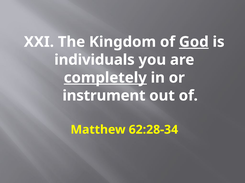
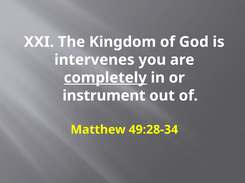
God underline: present -> none
individuals: individuals -> intervenes
62:28-34: 62:28-34 -> 49:28-34
